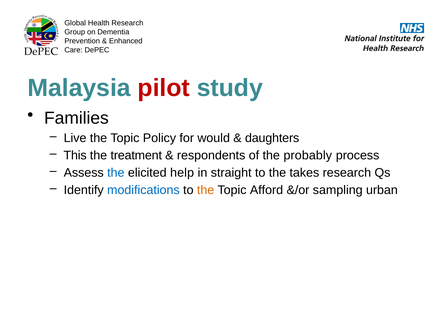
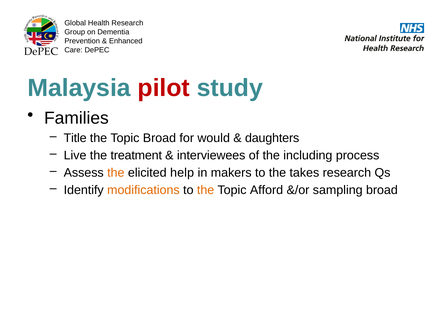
Live: Live -> Title
Topic Policy: Policy -> Broad
This: This -> Live
respondents: respondents -> interviewees
probably: probably -> including
the at (116, 173) colour: blue -> orange
straight: straight -> makers
modifications colour: blue -> orange
sampling urban: urban -> broad
